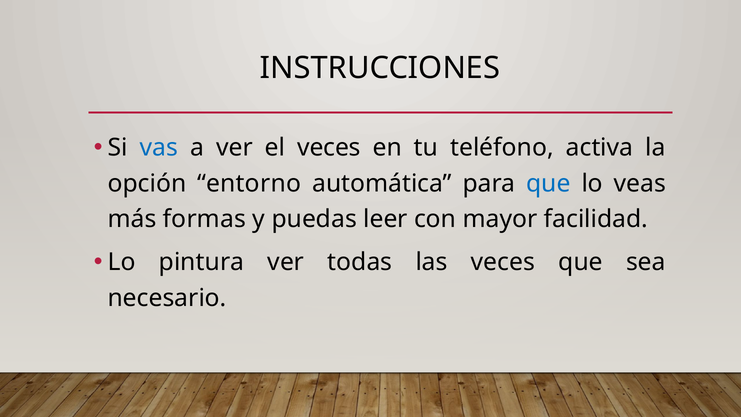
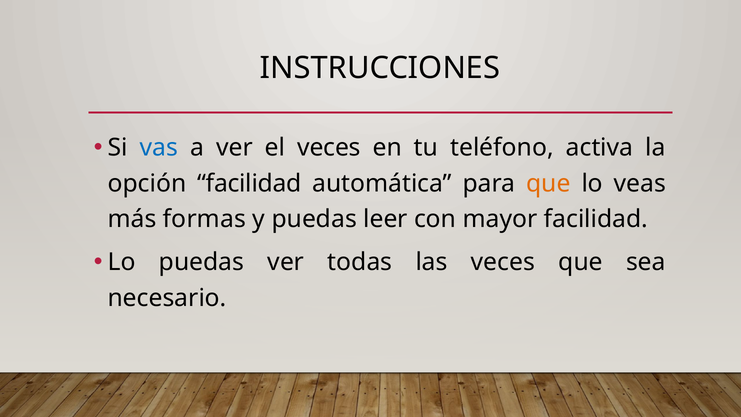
opción entorno: entorno -> facilidad
que at (548, 183) colour: blue -> orange
Lo pintura: pintura -> puedas
